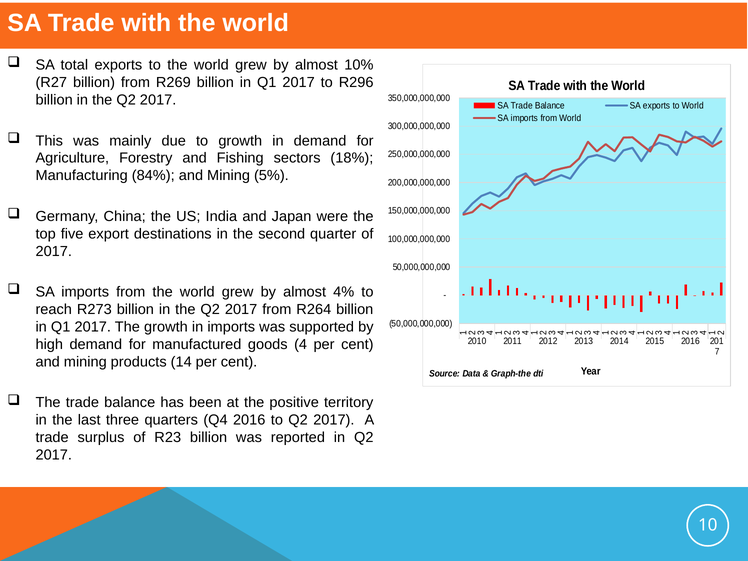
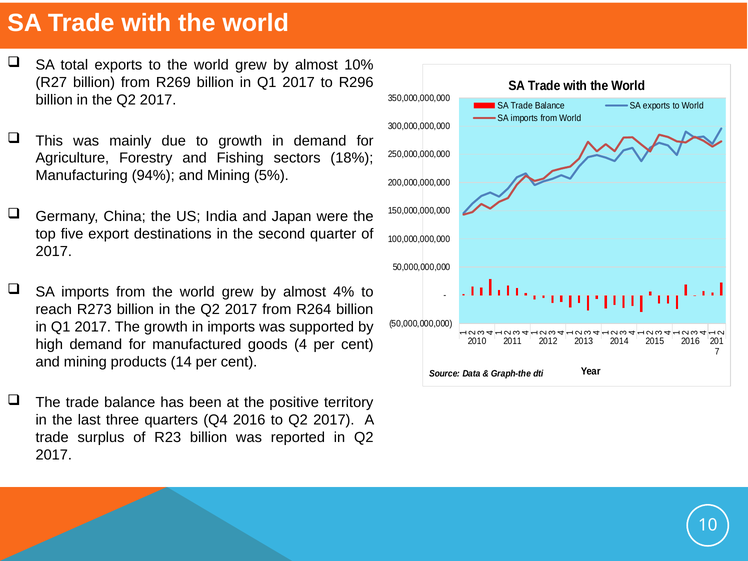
84%: 84% -> 94%
